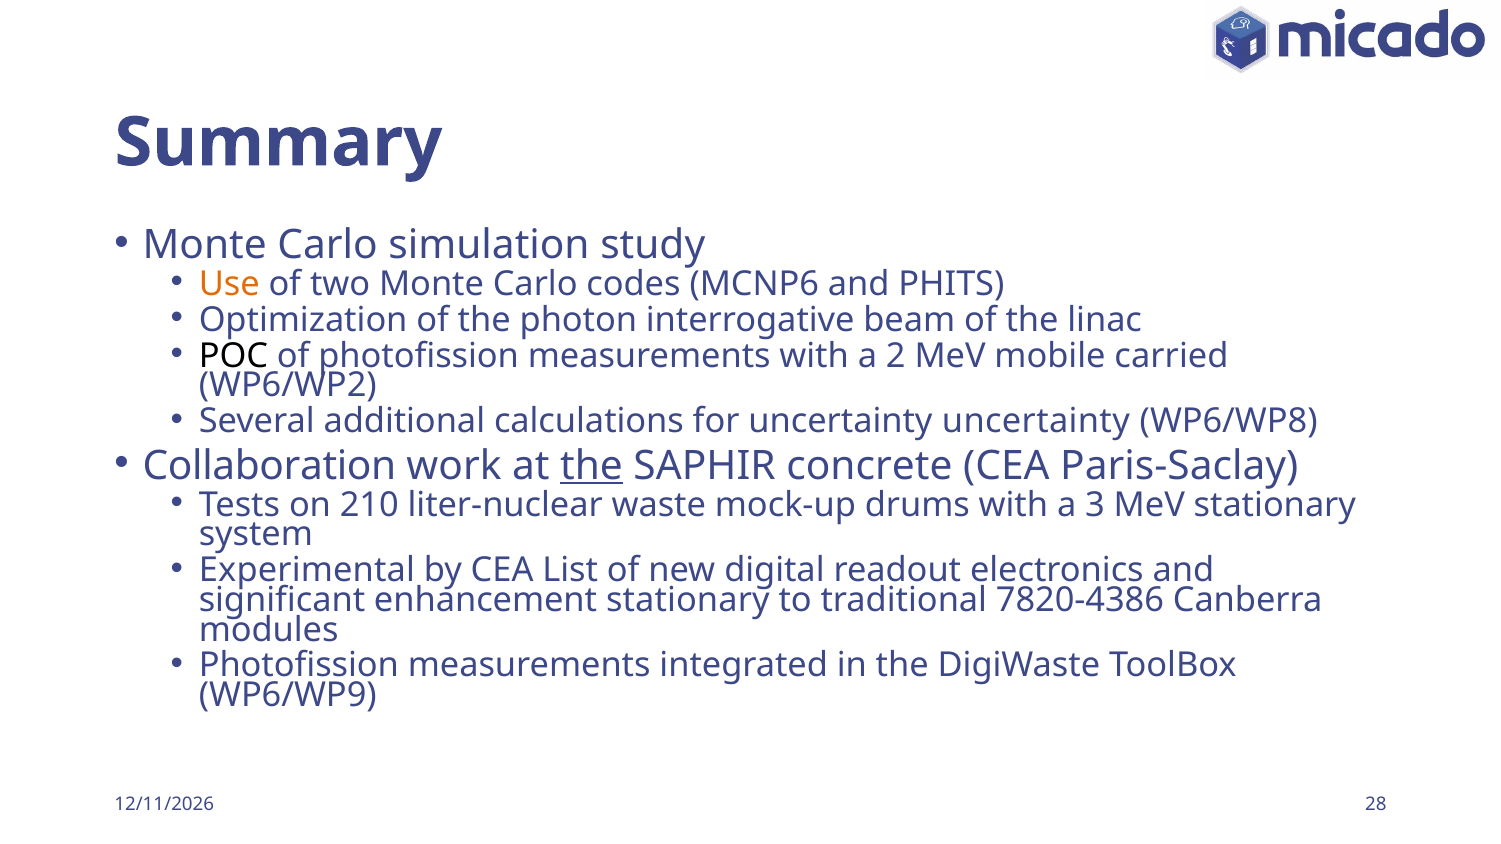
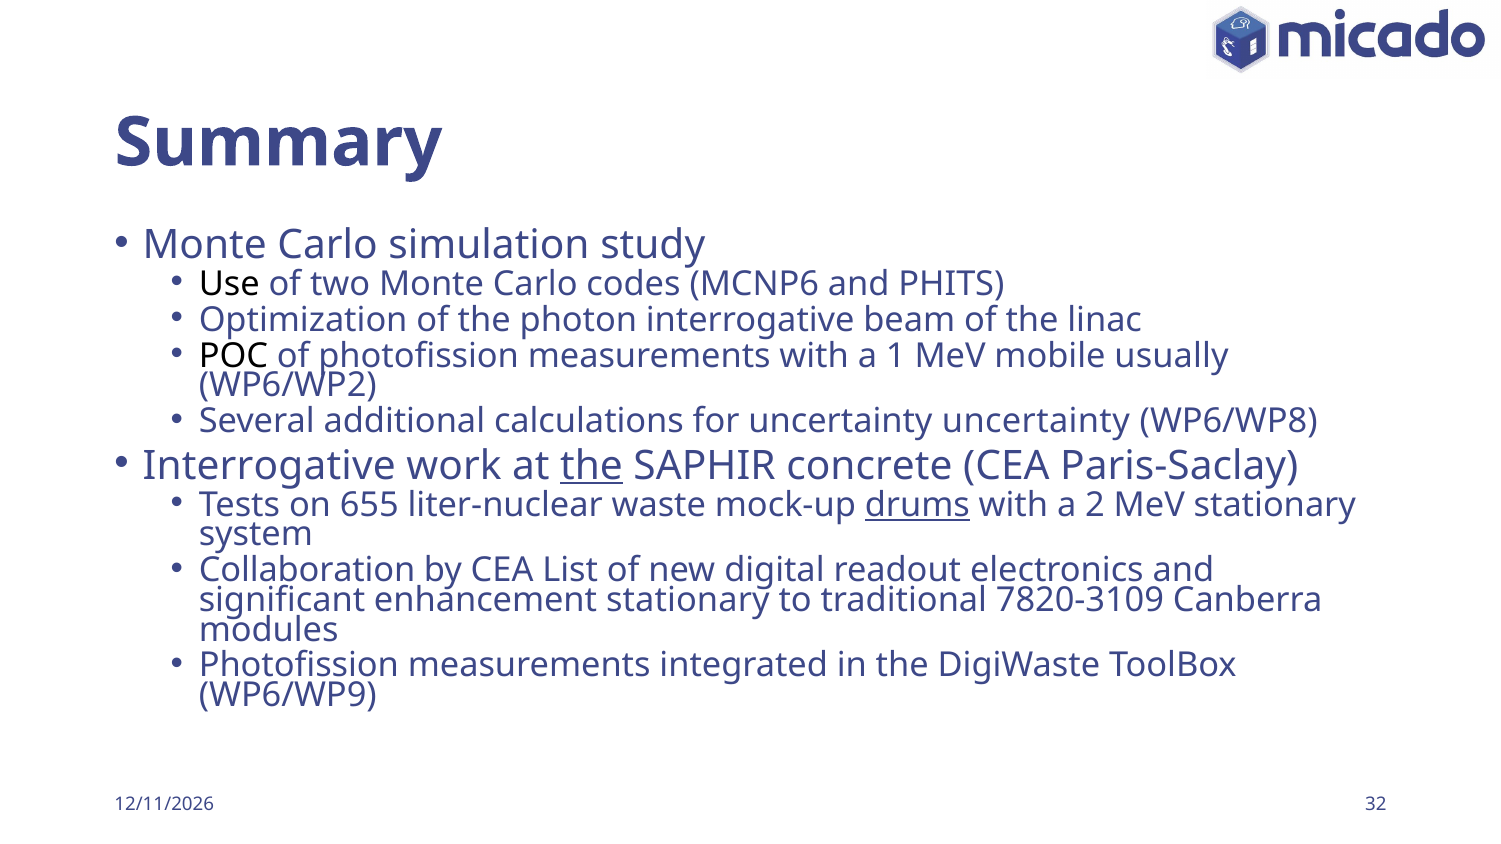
Use colour: orange -> black
2: 2 -> 1
carried: carried -> usually
Collaboration at (269, 466): Collaboration -> Interrogative
210: 210 -> 655
drums underline: none -> present
3: 3 -> 2
Experimental: Experimental -> Collaboration
7820-4386: 7820-4386 -> 7820-3109
28: 28 -> 32
